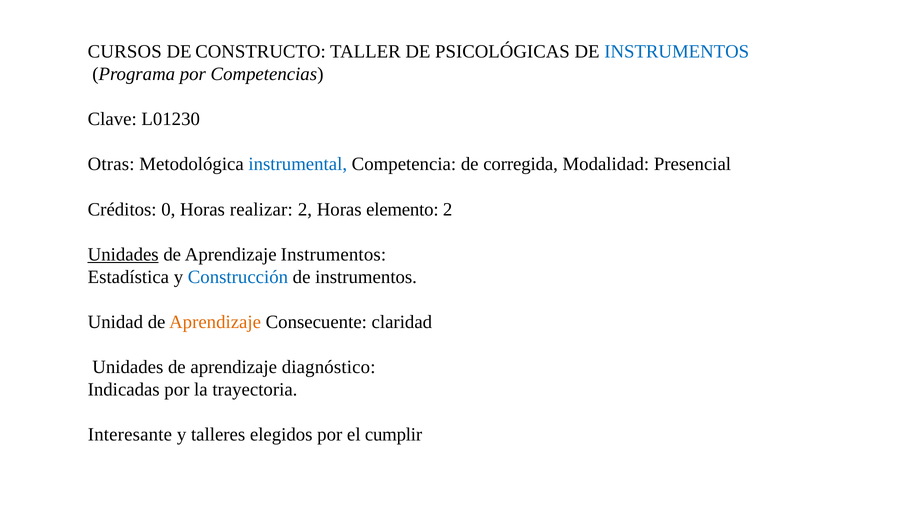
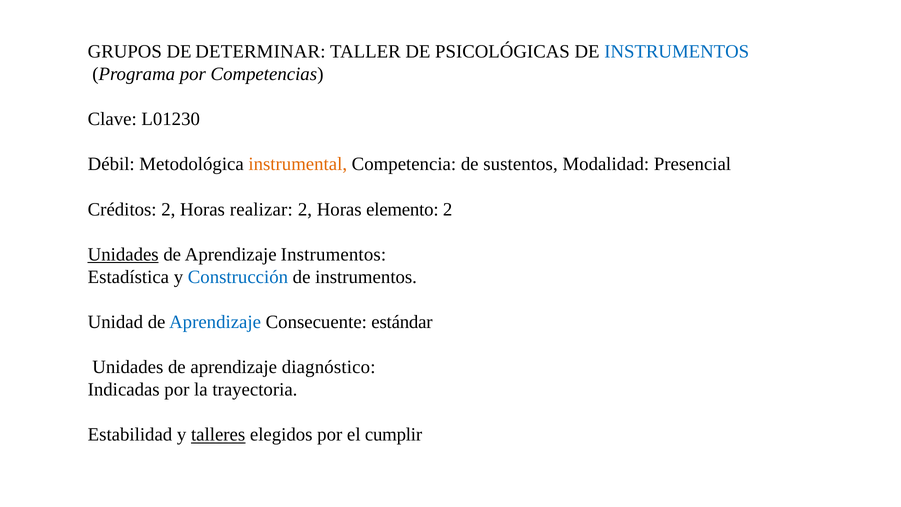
CURSOS: CURSOS -> GRUPOS
CONSTRUCTO: CONSTRUCTO -> DETERMINAR
Otras: Otras -> Débil
instrumental colour: blue -> orange
corregida: corregida -> sustentos
Créditos 0: 0 -> 2
Aprendizaje at (215, 322) colour: orange -> blue
claridad: claridad -> estándar
Interesante: Interesante -> Estabilidad
talleres underline: none -> present
